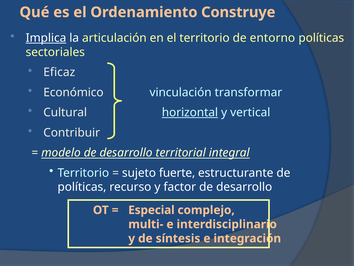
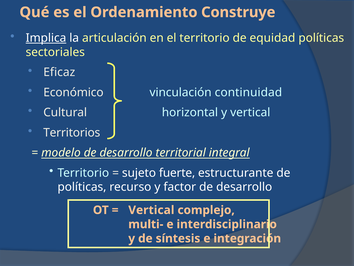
entorno: entorno -> equidad
transformar: transformar -> continuidad
horizontal underline: present -> none
Contribuir: Contribuir -> Territorios
Especial at (151, 210): Especial -> Vertical
